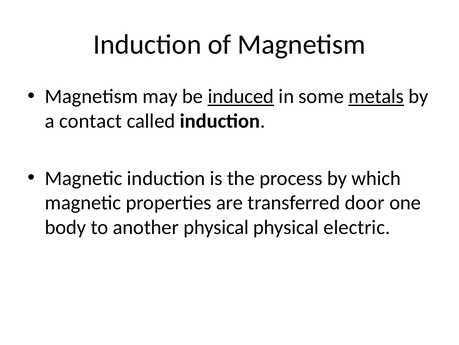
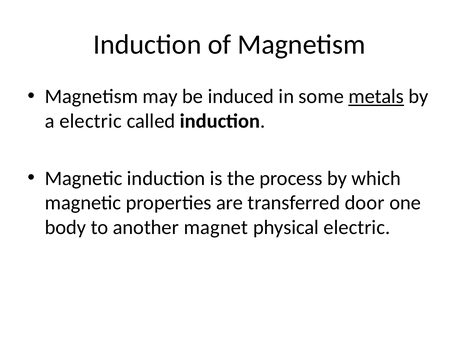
induced underline: present -> none
a contact: contact -> electric
another physical: physical -> magnet
